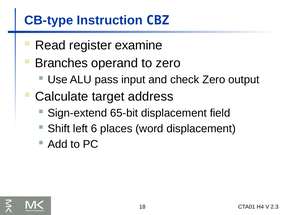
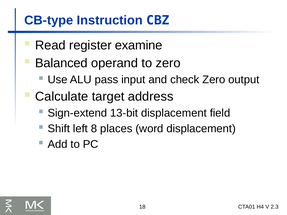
Branches: Branches -> Balanced
65-bit: 65-bit -> 13-bit
6: 6 -> 8
